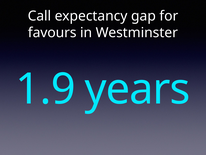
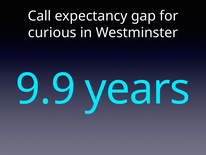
favours: favours -> curious
1.9: 1.9 -> 9.9
